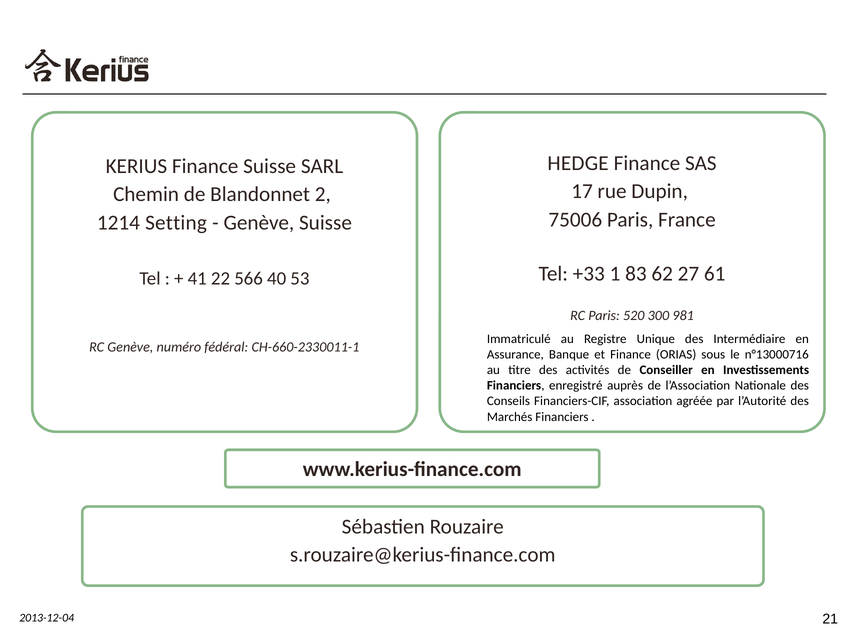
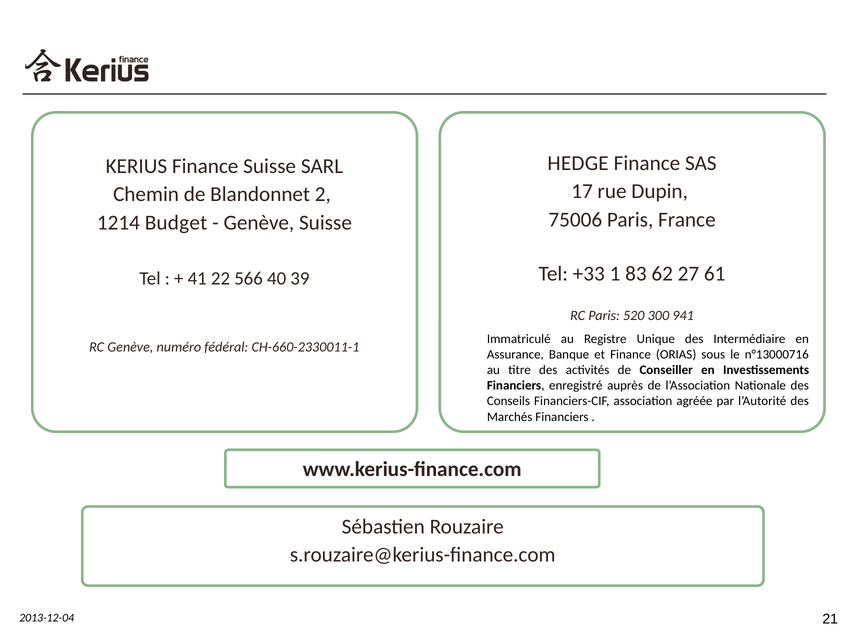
Setting: Setting -> Budget
53: 53 -> 39
981: 981 -> 941
